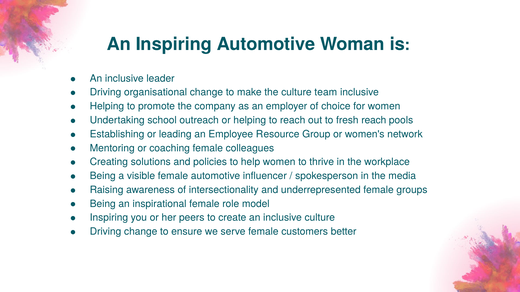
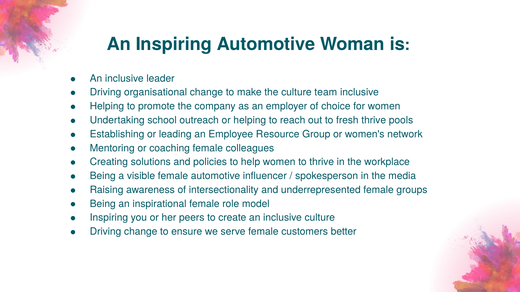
fresh reach: reach -> thrive
